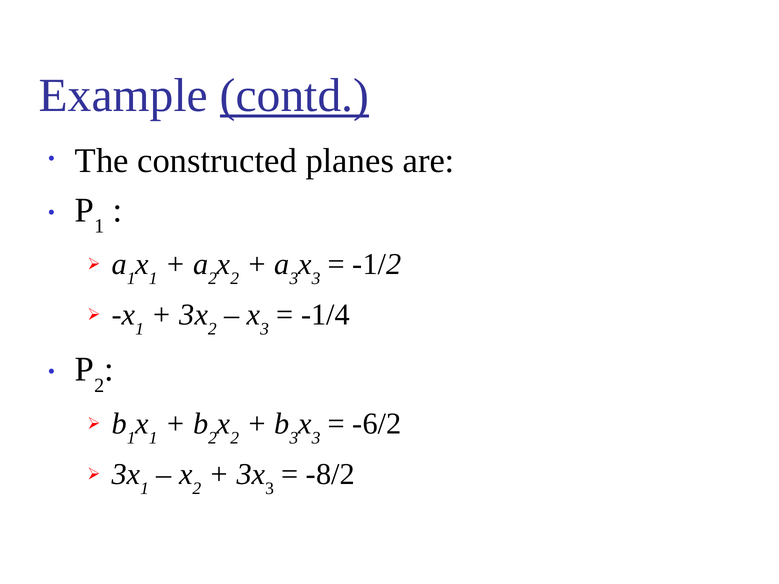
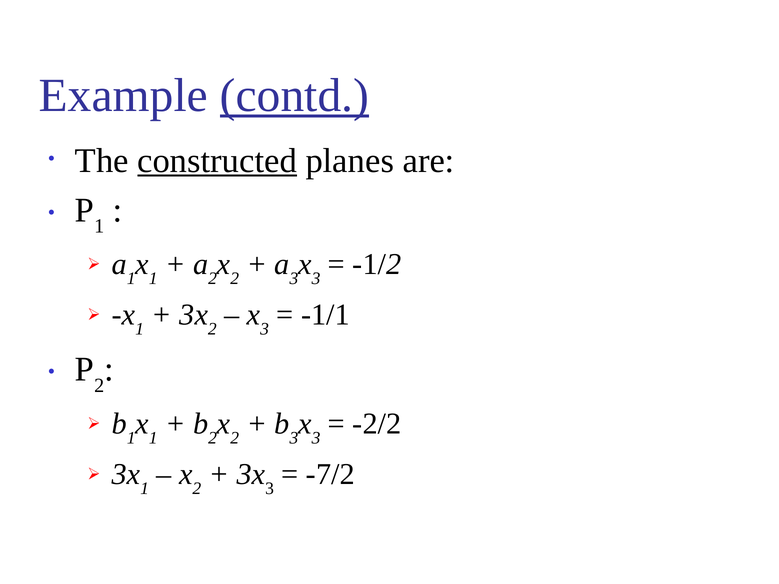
constructed underline: none -> present
-1/4: -1/4 -> -1/1
-6/2: -6/2 -> -2/2
-8/2: -8/2 -> -7/2
